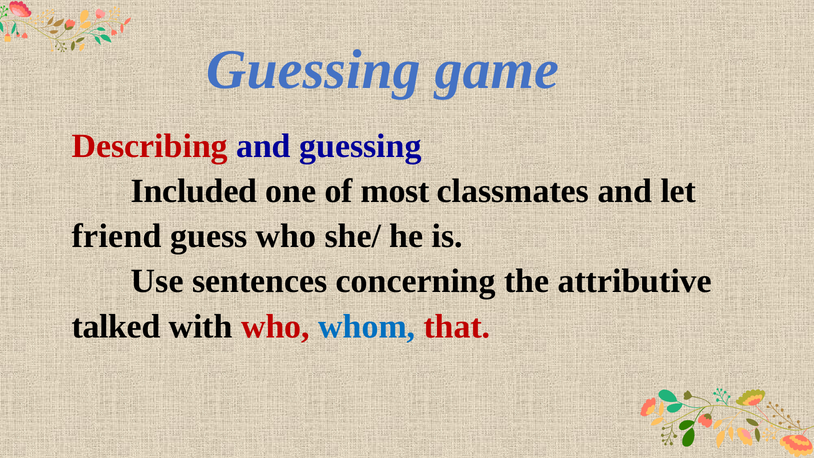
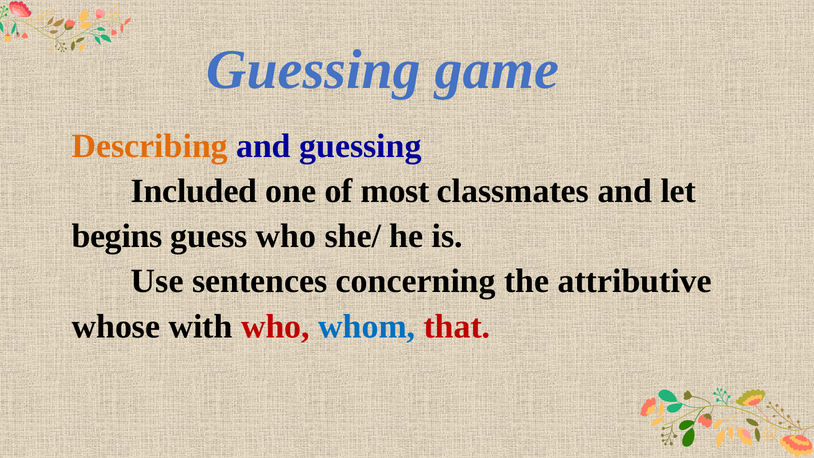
Describing colour: red -> orange
friend: friend -> begins
talked: talked -> whose
